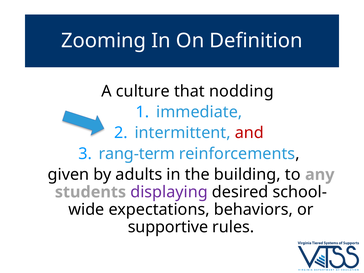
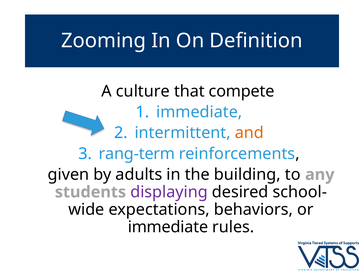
nodding: nodding -> compete
and colour: red -> orange
supportive at (168, 227): supportive -> immediate
